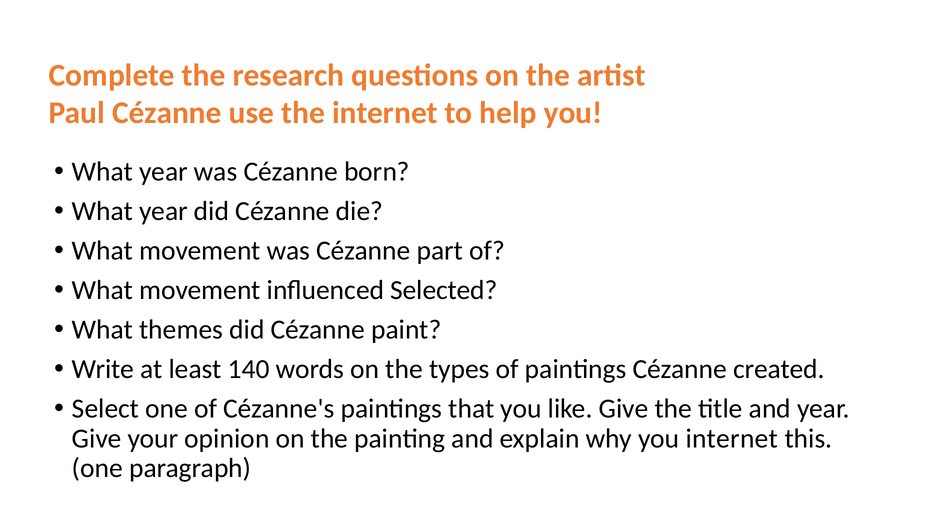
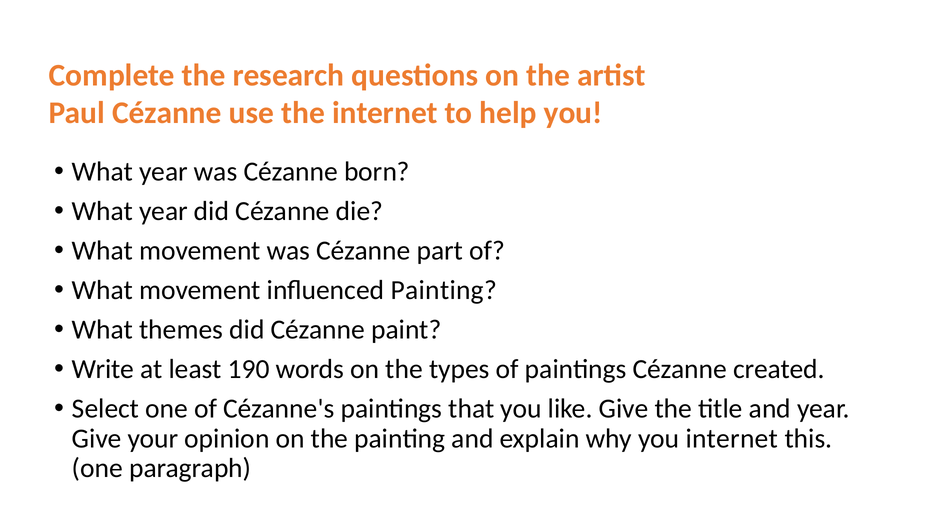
influenced Selected: Selected -> Painting
140: 140 -> 190
